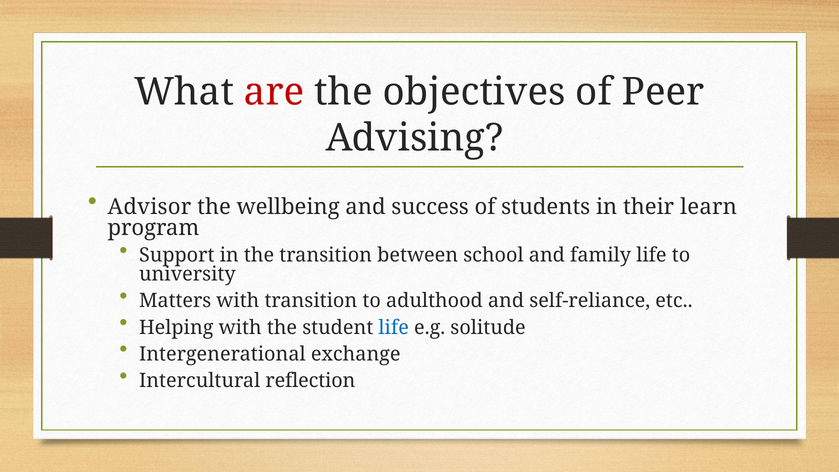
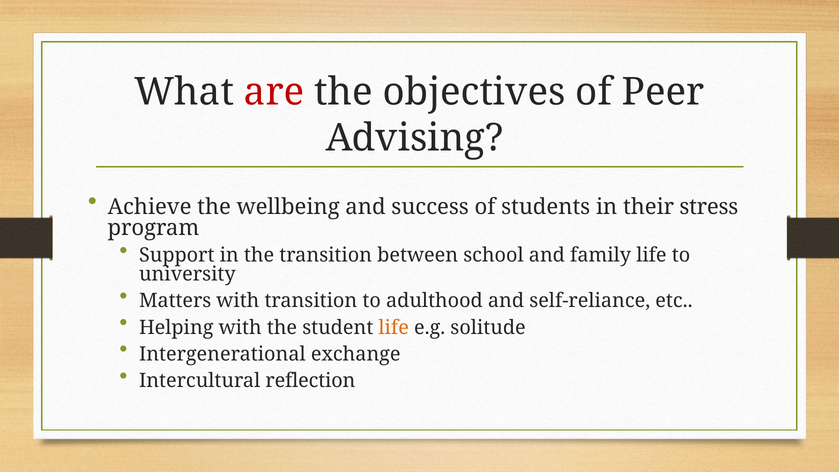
Advisor: Advisor -> Achieve
learn: learn -> stress
life at (394, 327) colour: blue -> orange
